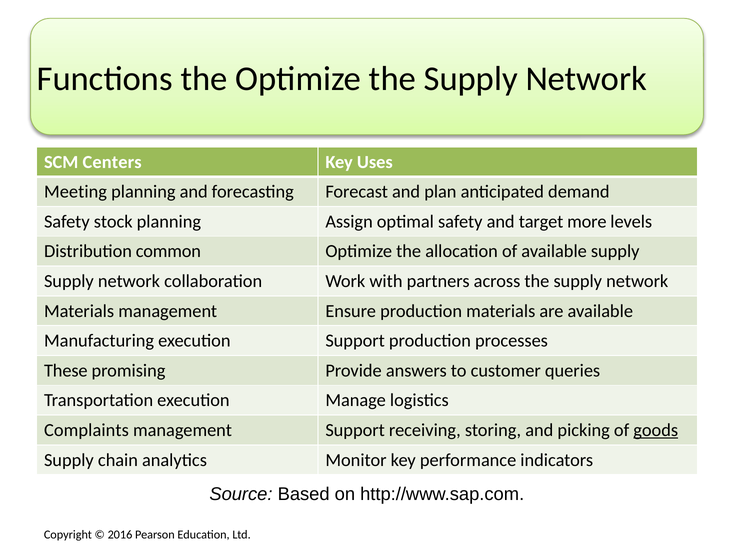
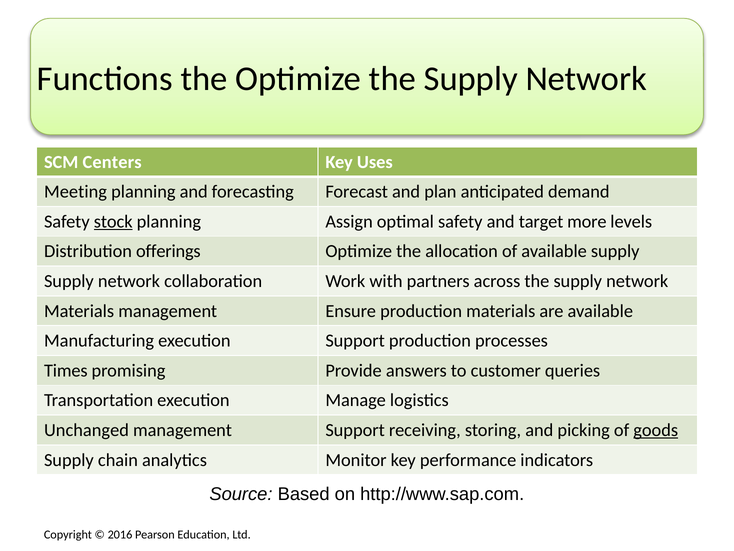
stock underline: none -> present
common: common -> offerings
These: These -> Times
Complaints: Complaints -> Unchanged
